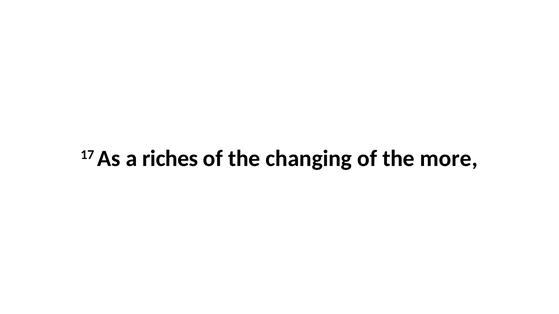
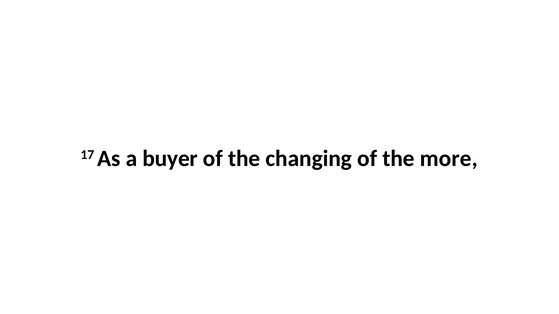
riches: riches -> buyer
